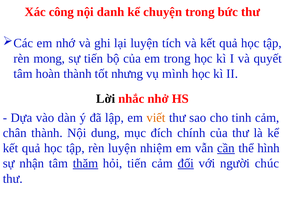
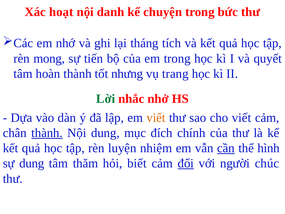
công: công -> hoạt
lại luyện: luyện -> tháng
mình: mình -> trang
Lời colour: black -> green
cho tinh: tinh -> viết
thành at (47, 133) underline: none -> present
sự nhận: nhận -> dung
thăm underline: present -> none
hỏi tiến: tiến -> biết
